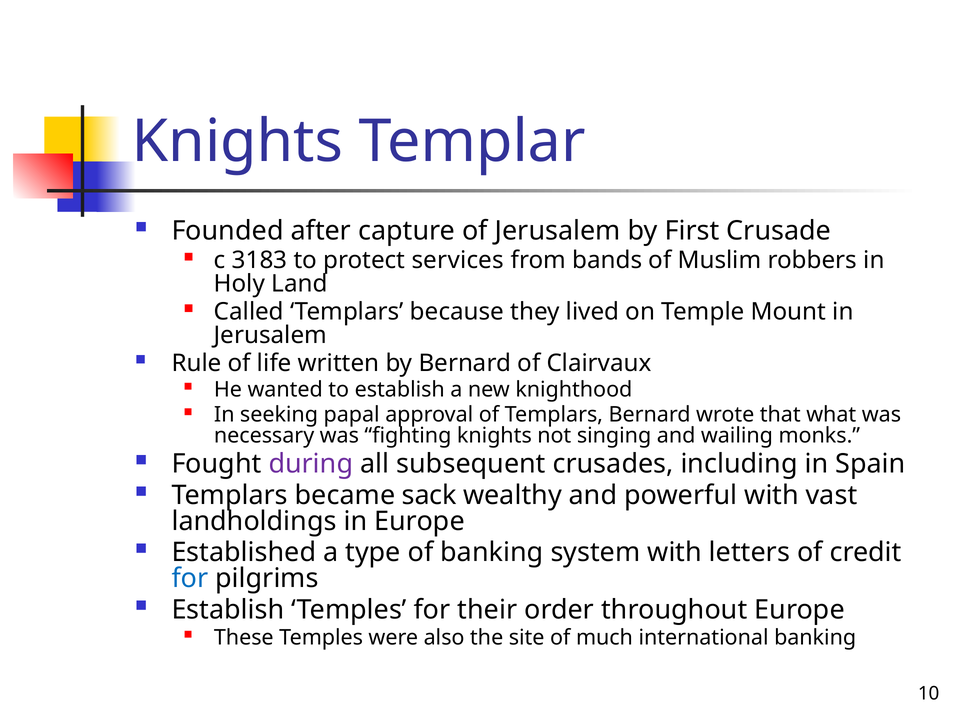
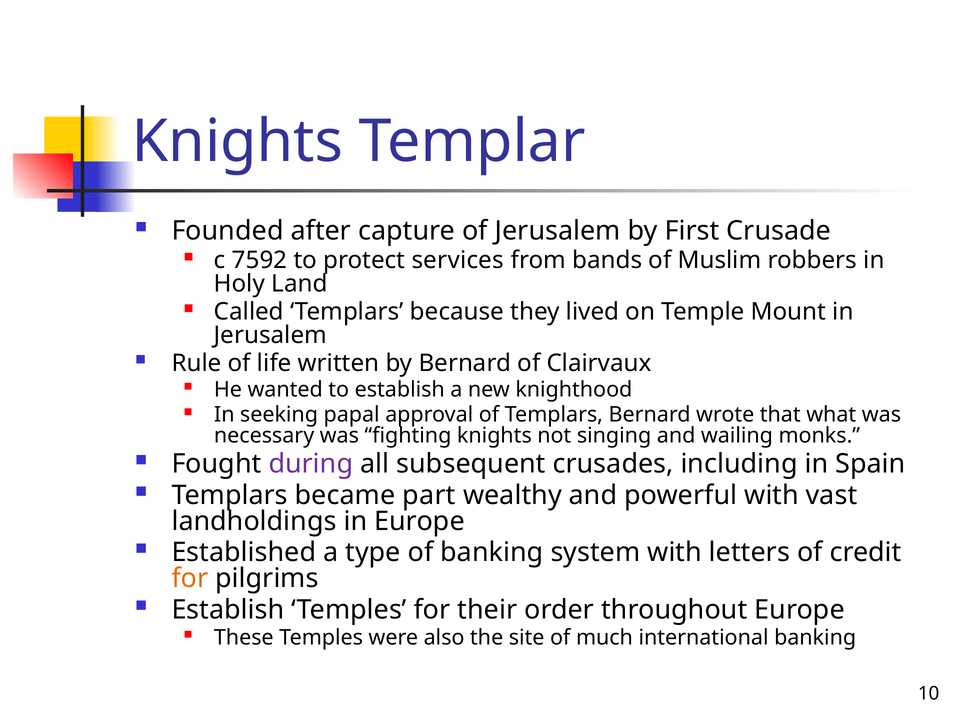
3183: 3183 -> 7592
sack: sack -> part
for at (190, 578) colour: blue -> orange
